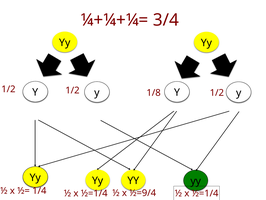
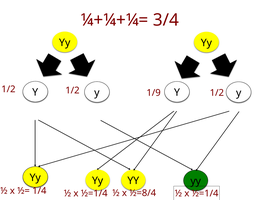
1/8: 1/8 -> 1/9
½=9/4: ½=9/4 -> ½=8/4
